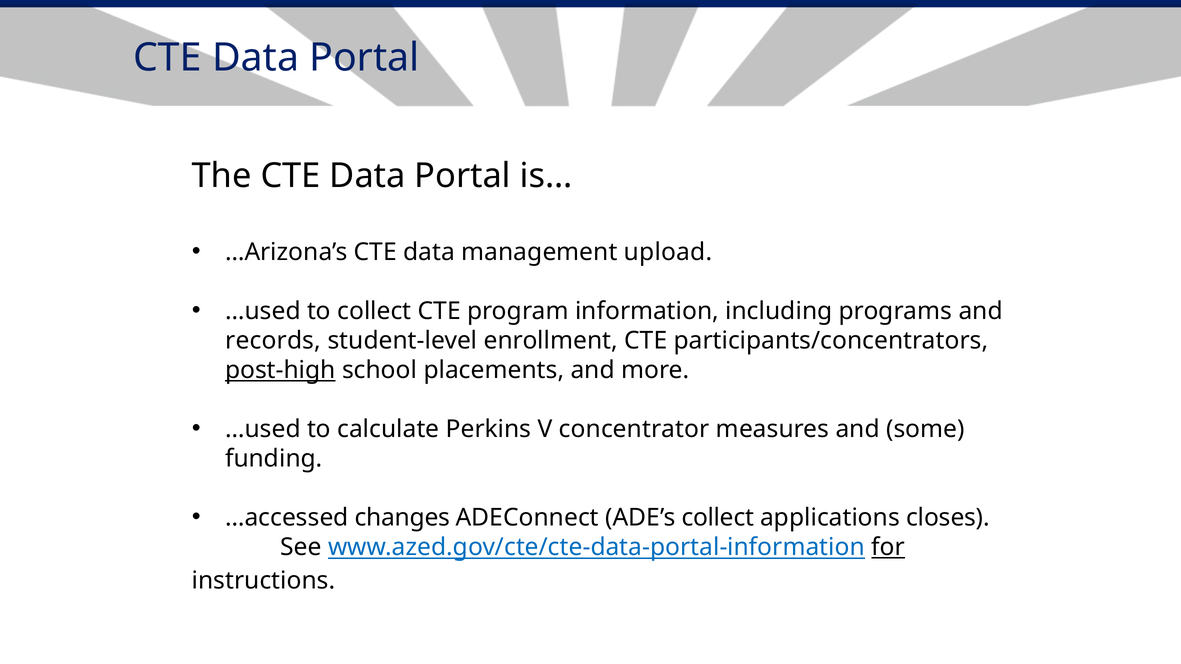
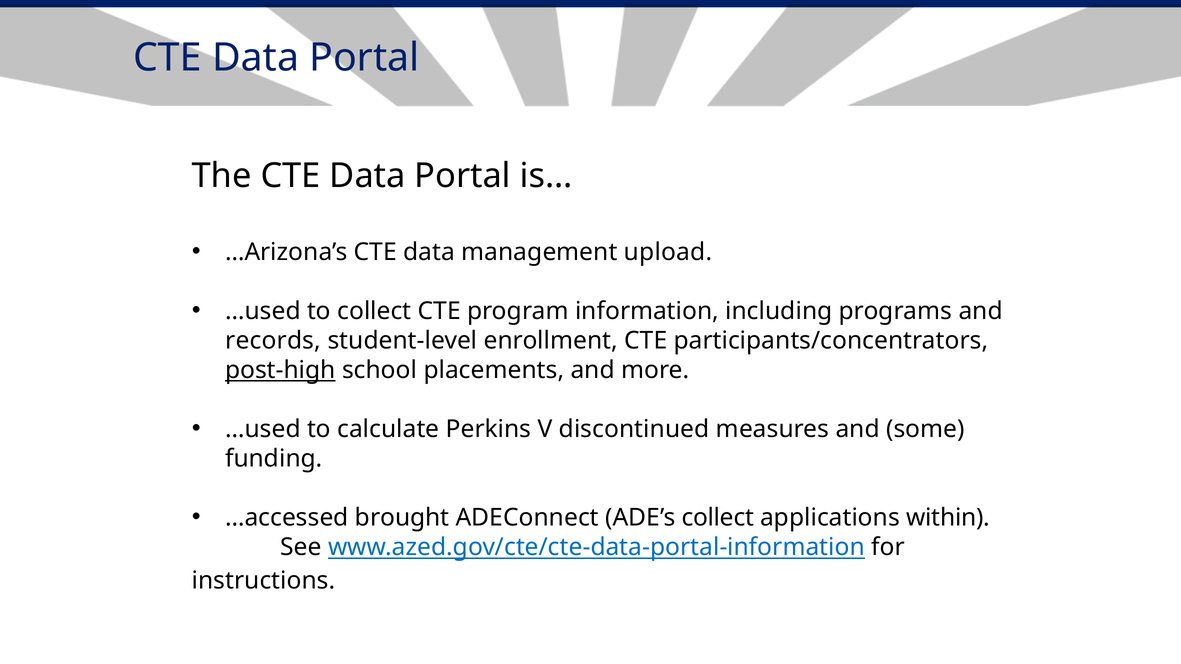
concentrator: concentrator -> discontinued
changes: changes -> brought
closes: closes -> within
for underline: present -> none
